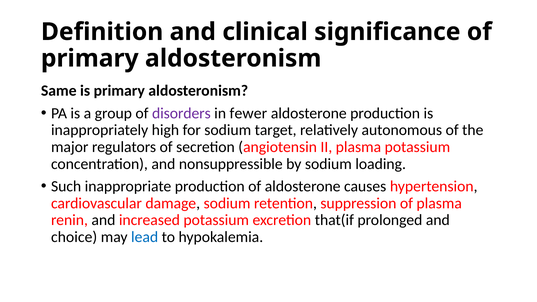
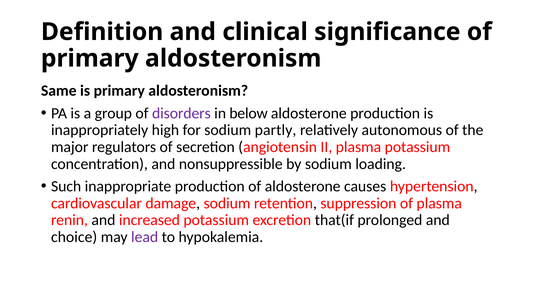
fewer: fewer -> below
target: target -> partly
lead colour: blue -> purple
